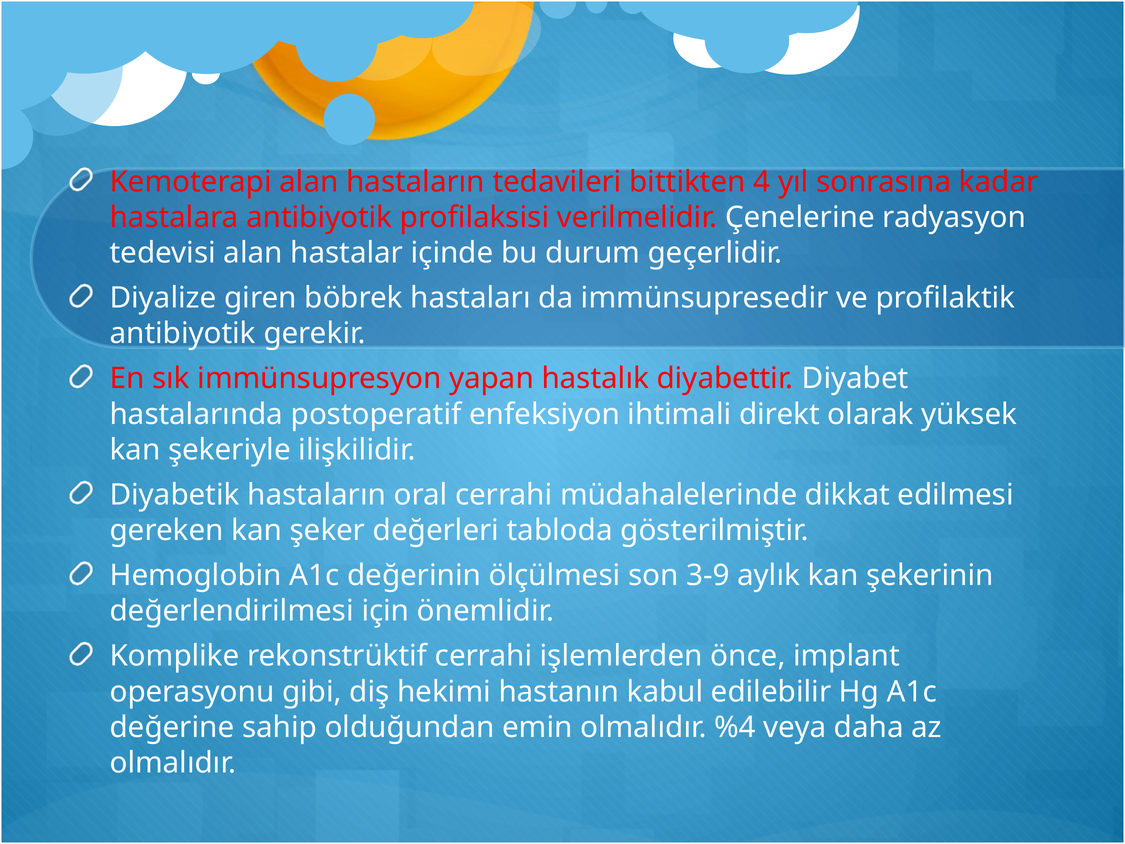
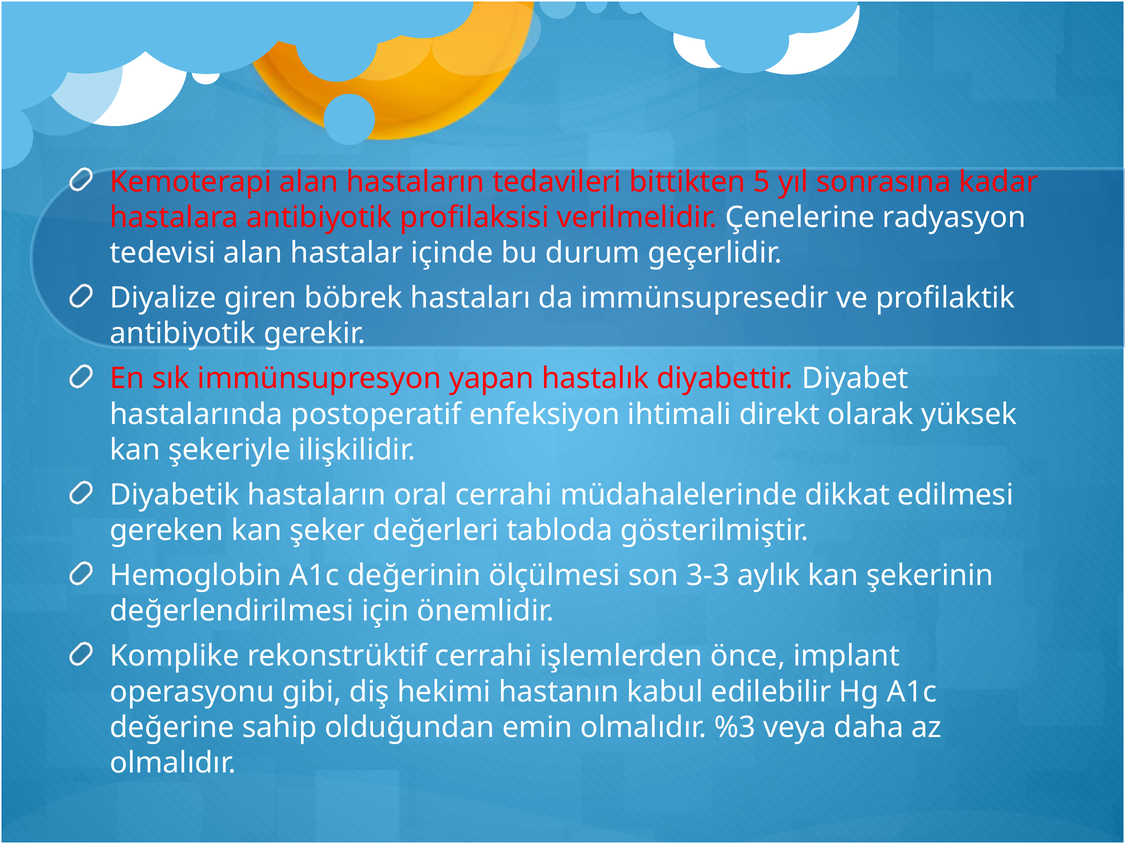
4: 4 -> 5
3-9: 3-9 -> 3-3
%4: %4 -> %3
